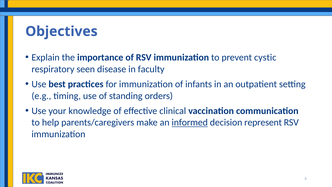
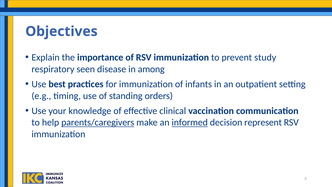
cystic: cystic -> study
faculty: faculty -> among
parents/caregivers underline: none -> present
